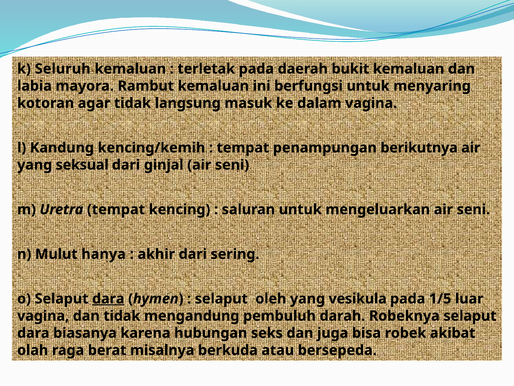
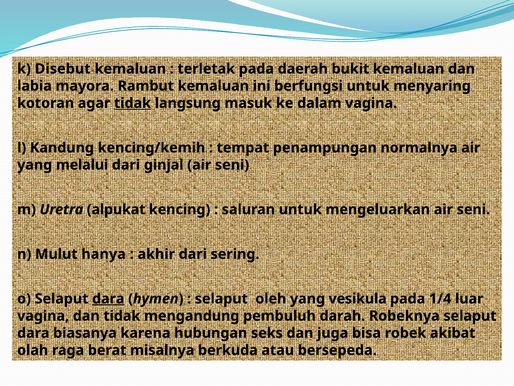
Seluruh: Seluruh -> Disebut
tidak at (133, 103) underline: none -> present
berikutnya: berikutnya -> normalnya
seksual: seksual -> melalui
Uretra tempat: tempat -> alpukat
1/5: 1/5 -> 1/4
